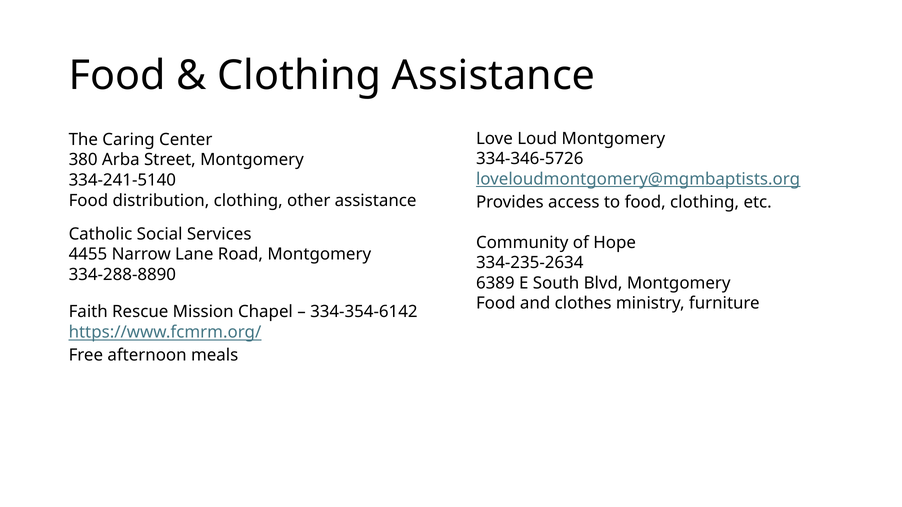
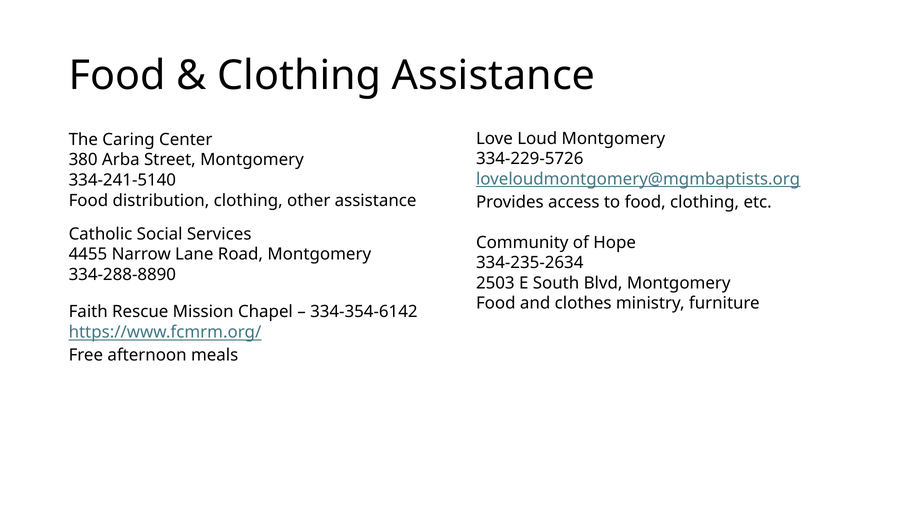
334-346-5726: 334-346-5726 -> 334-229-5726
6389: 6389 -> 2503
